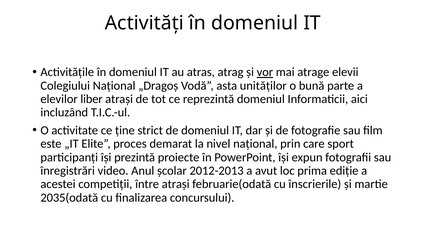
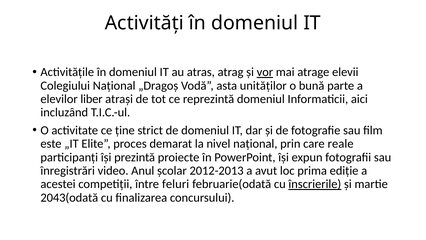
sport: sport -> reale
între atraşi: atraşi -> feluri
înscrierile underline: none -> present
2035(odată: 2035(odată -> 2043(odată
